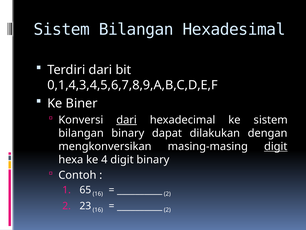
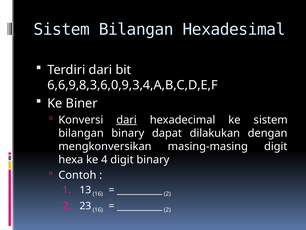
0,1,4,3,4,5,6,7,8,9,A,B,C,D,E,F: 0,1,4,3,4,5,6,7,8,9,A,B,C,D,E,F -> 6,6,9,8,3,6,0,9,3,4,A,B,C,D,E,F
digit at (276, 146) underline: present -> none
65: 65 -> 13
